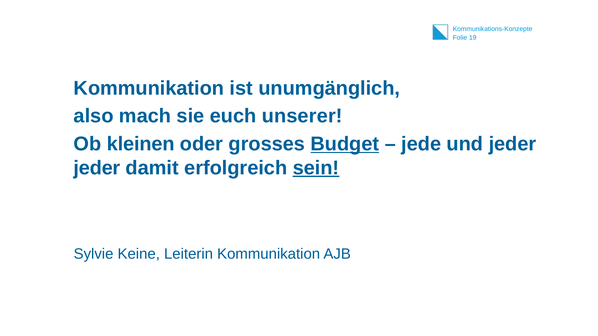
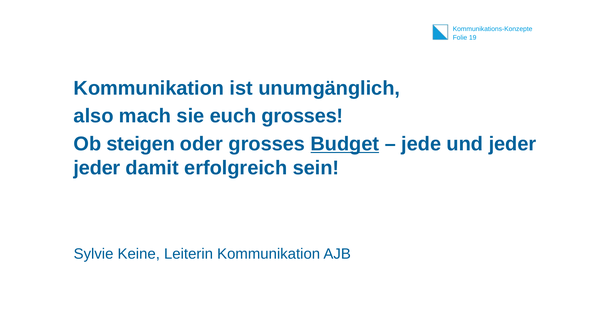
euch unserer: unserer -> grosses
kleinen: kleinen -> steigen
sein underline: present -> none
